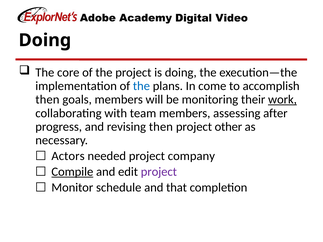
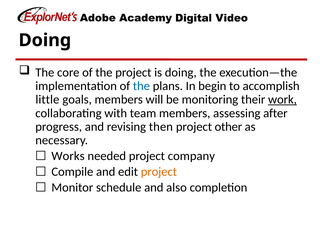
come: come -> begin
then at (47, 100): then -> little
Actors: Actors -> Works
Compile underline: present -> none
project at (159, 172) colour: purple -> orange
that: that -> also
